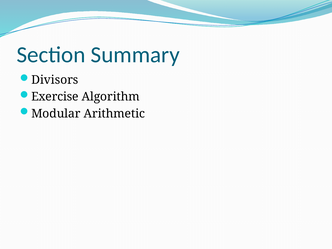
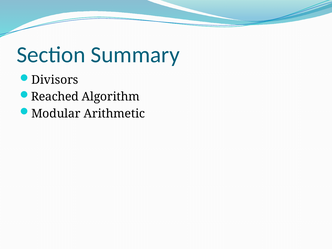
Exercise: Exercise -> Reached
